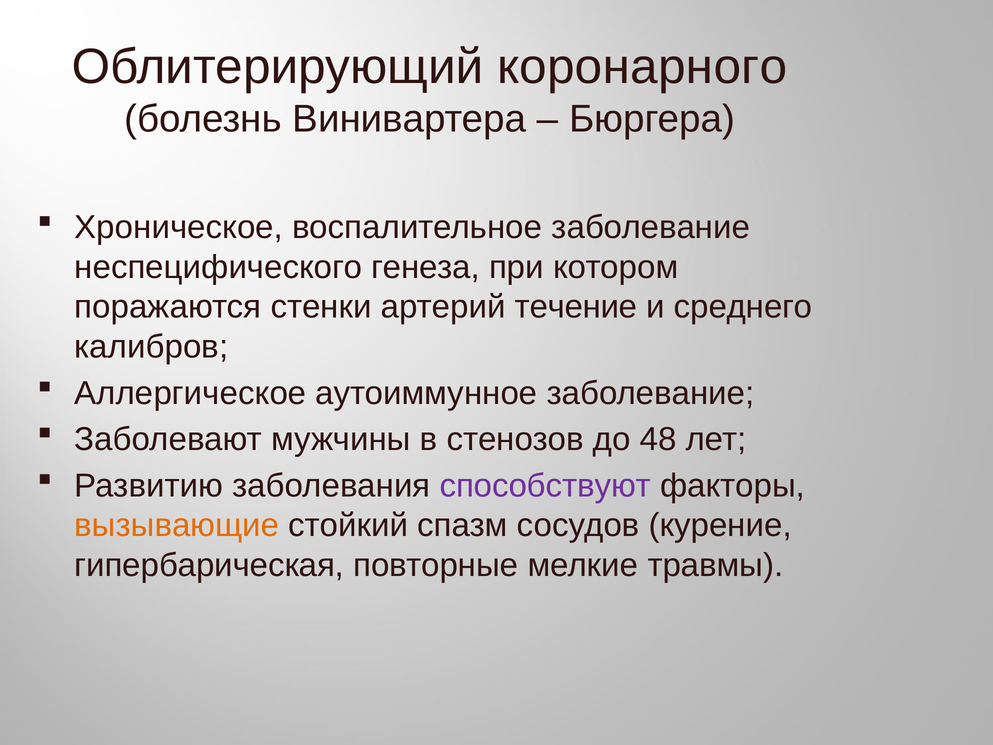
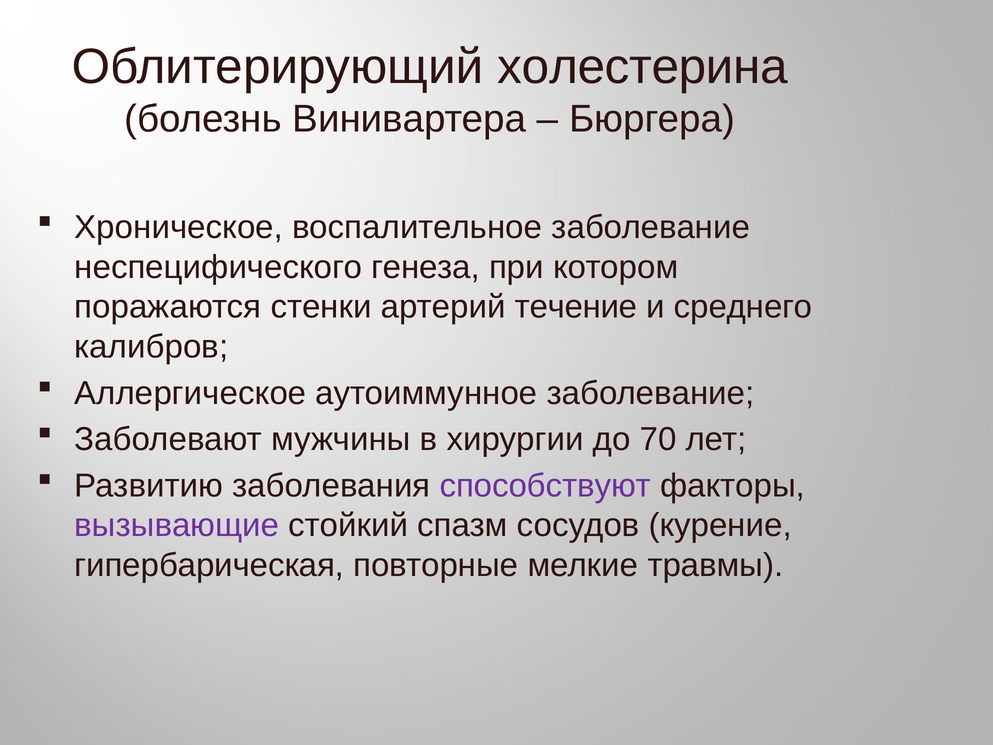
коронарного: коронарного -> холестерина
стенозов: стенозов -> хирургии
48: 48 -> 70
вызывающие colour: orange -> purple
